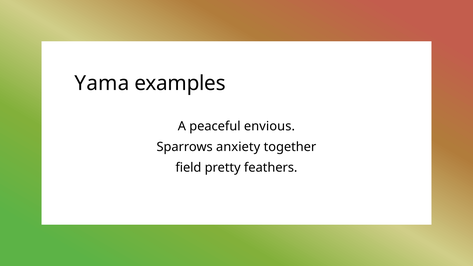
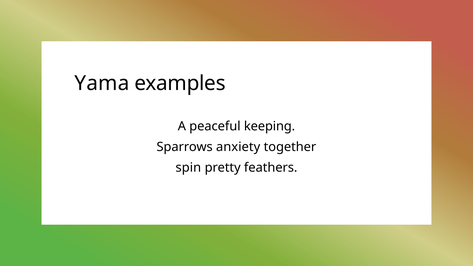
envious: envious -> keeping
field: field -> spin
